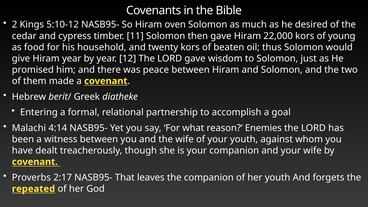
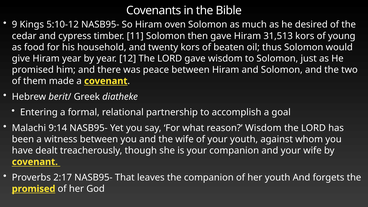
2: 2 -> 9
22,000: 22,000 -> 31,513
4:14: 4:14 -> 9:14
reason Enemies: Enemies -> Wisdom
repeated at (33, 189): repeated -> promised
